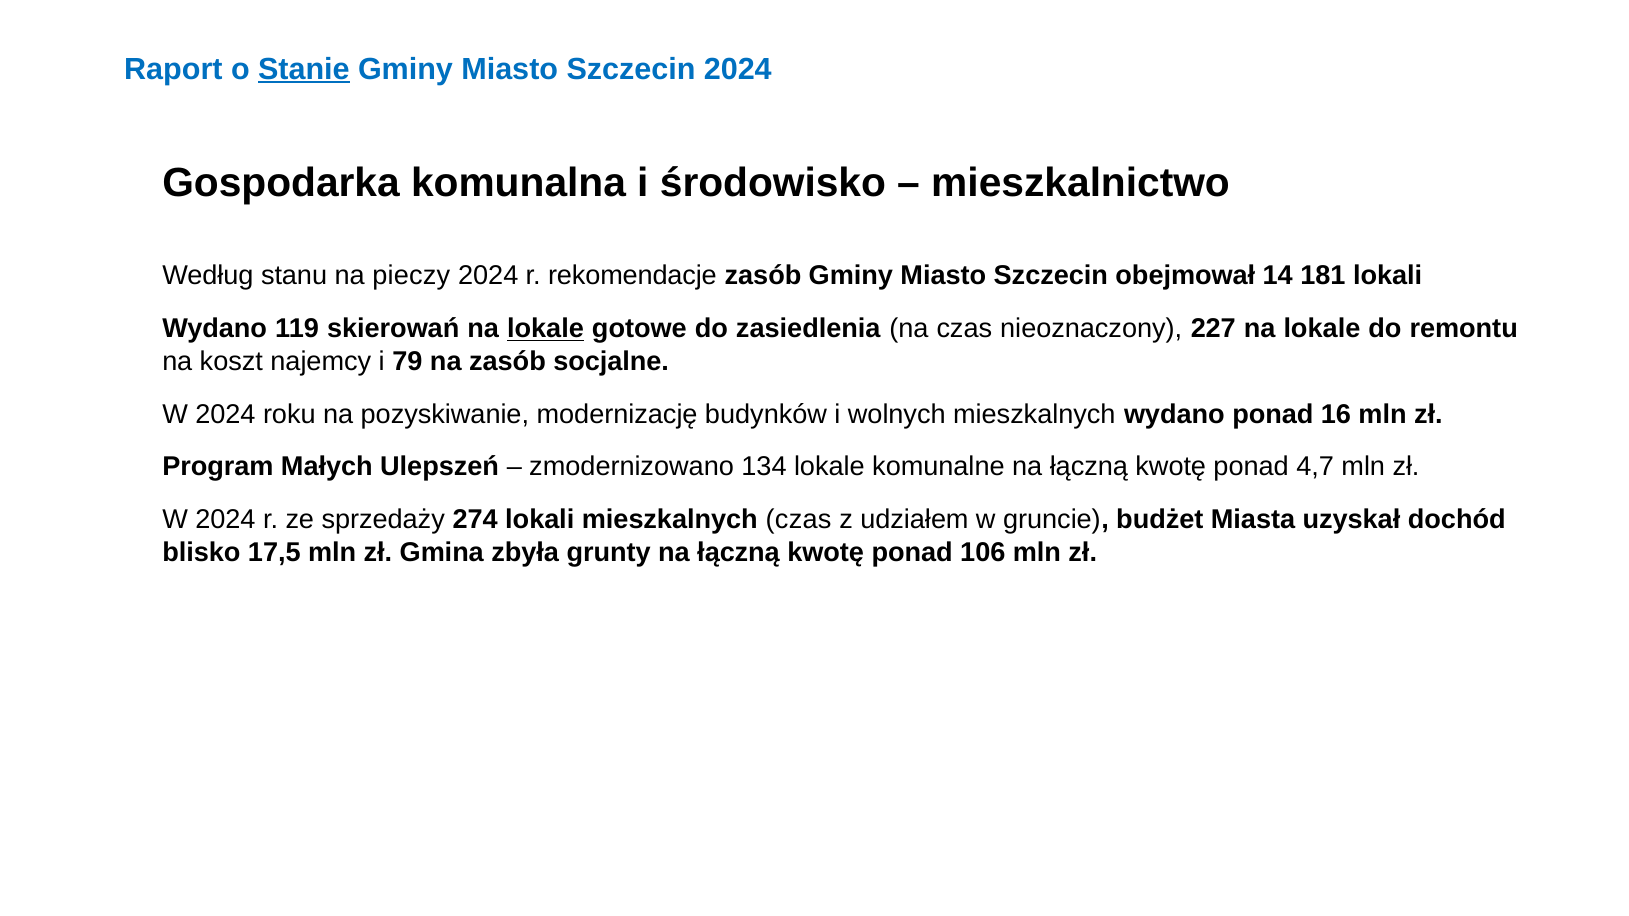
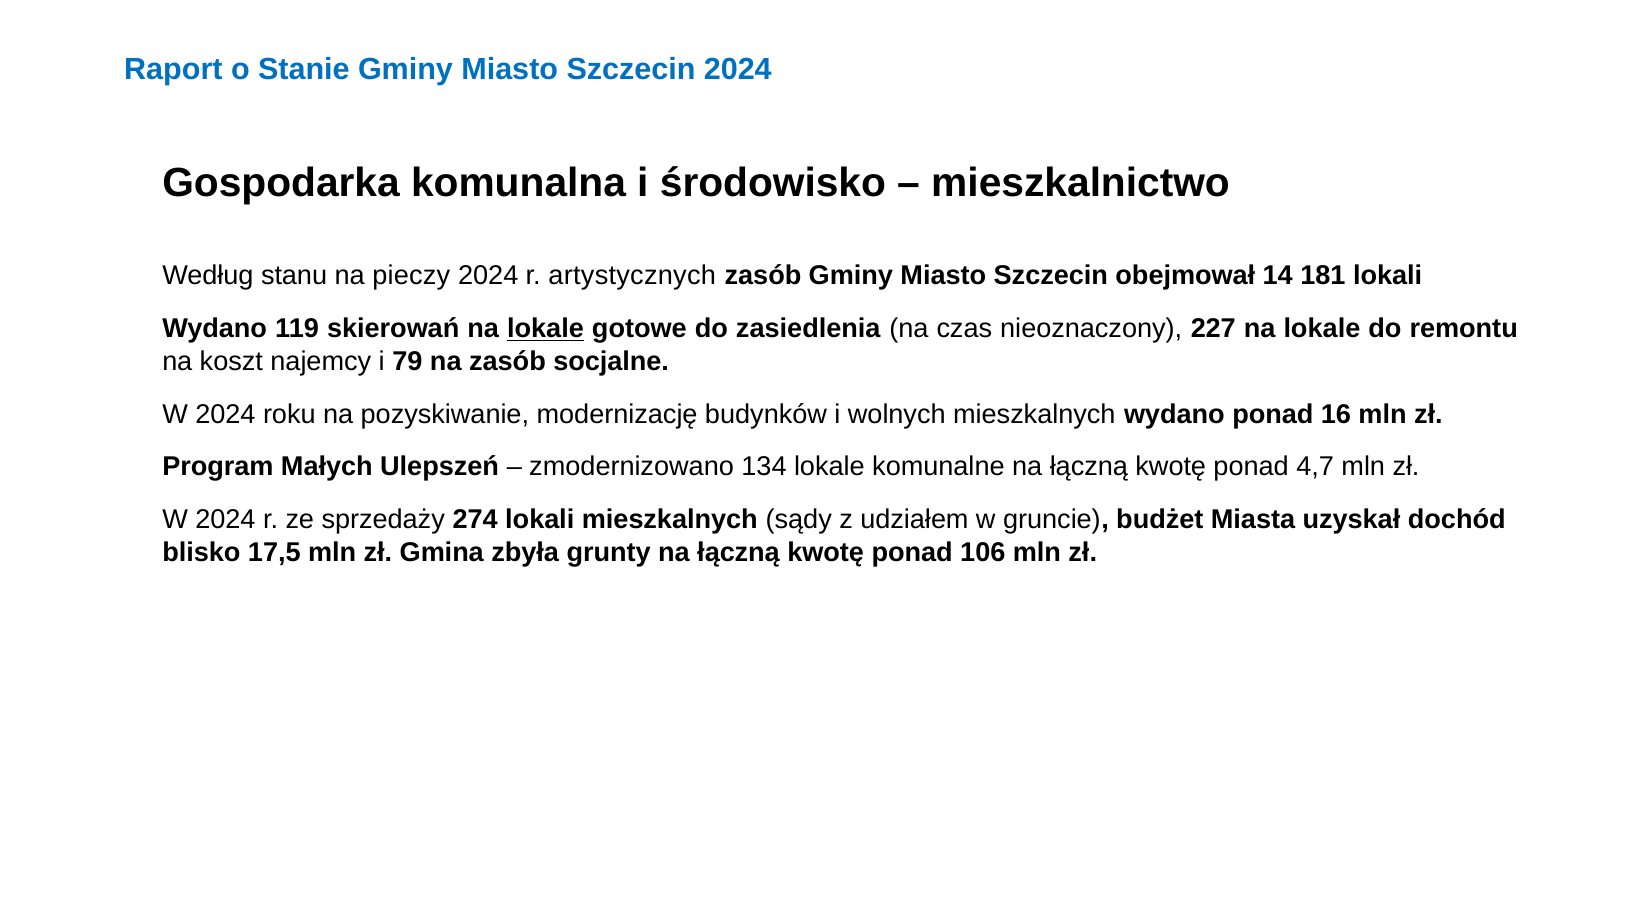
Stanie underline: present -> none
rekomendacje: rekomendacje -> artystycznych
mieszkalnych czas: czas -> sądy
